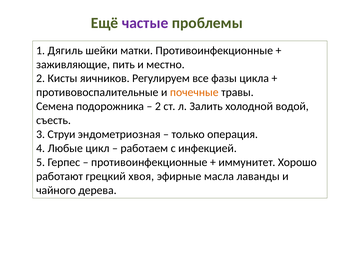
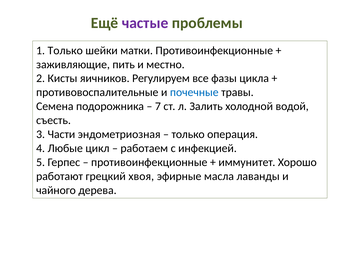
1 Дягиль: Дягиль -> Только
почечные colour: orange -> blue
2 at (158, 106): 2 -> 7
Струи: Струи -> Части
